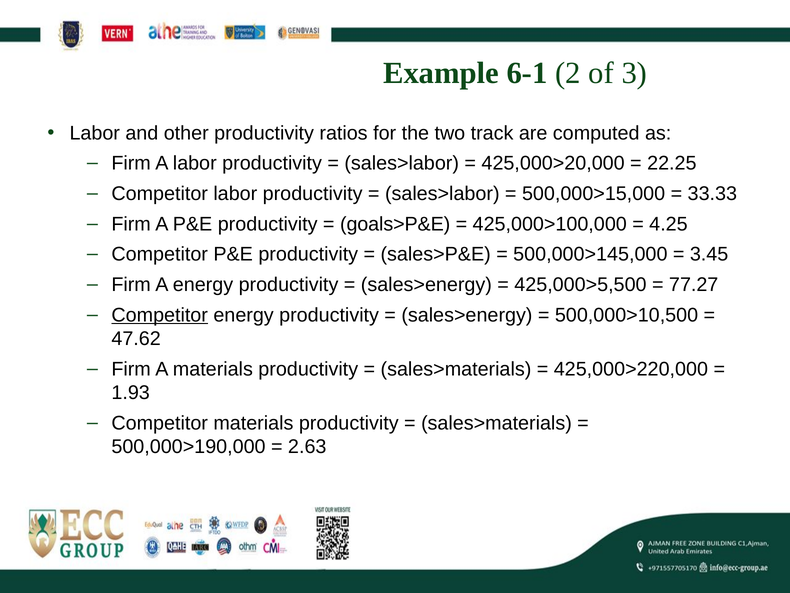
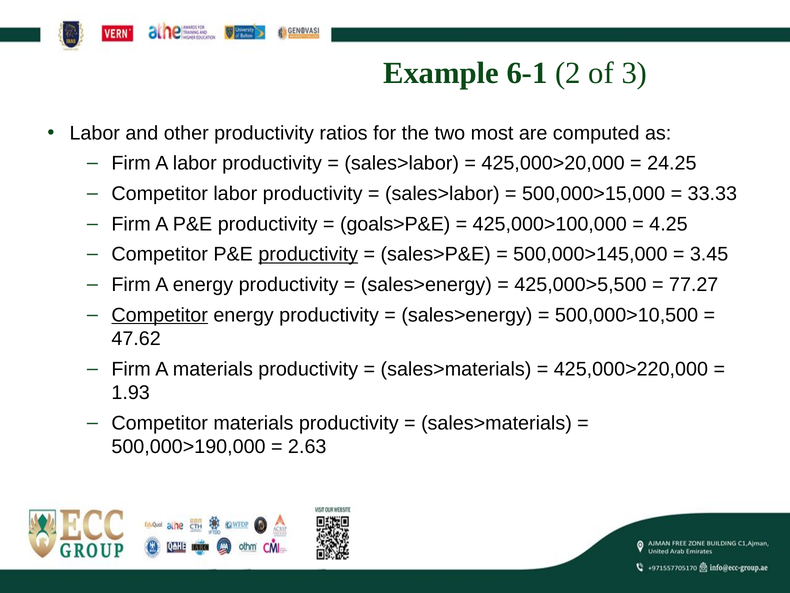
track: track -> most
22.25: 22.25 -> 24.25
productivity at (308, 254) underline: none -> present
